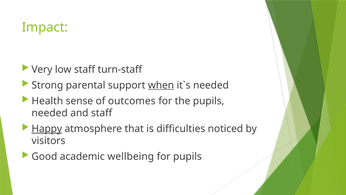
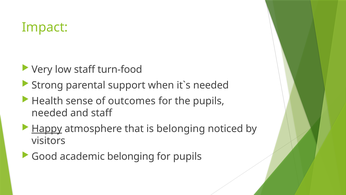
turn-staff: turn-staff -> turn-food
when underline: present -> none
is difficulties: difficulties -> belonging
academic wellbeing: wellbeing -> belonging
